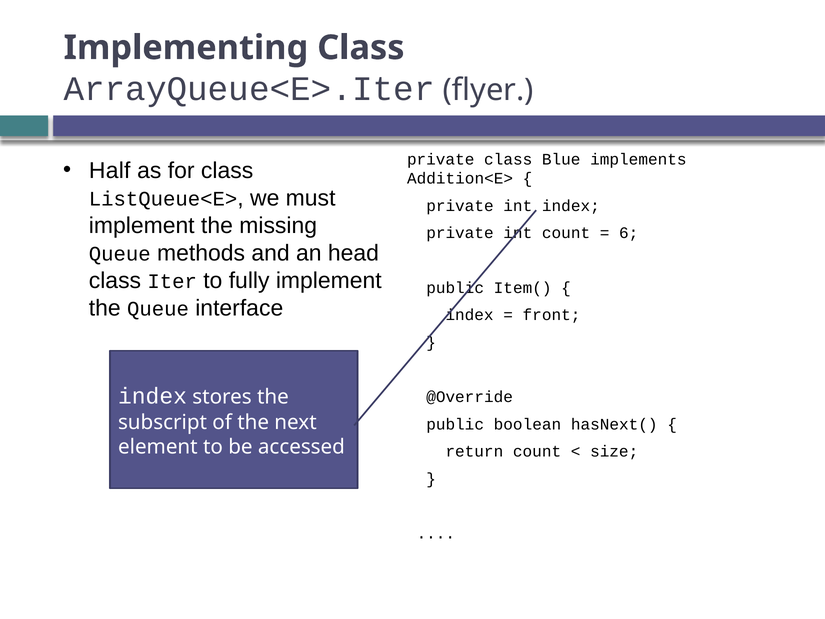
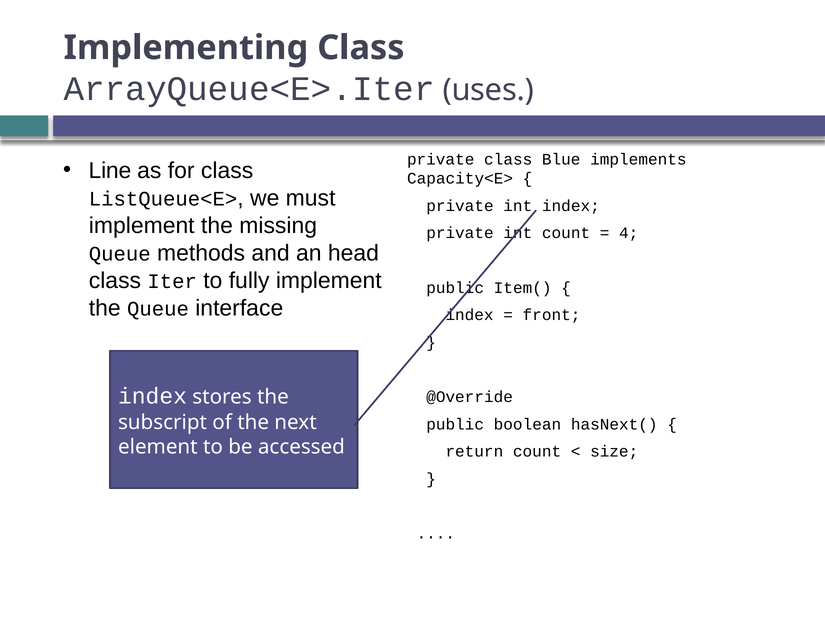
flyer: flyer -> uses
Half: Half -> Line
Addition<E>: Addition<E> -> Capacity<E>
6: 6 -> 4
